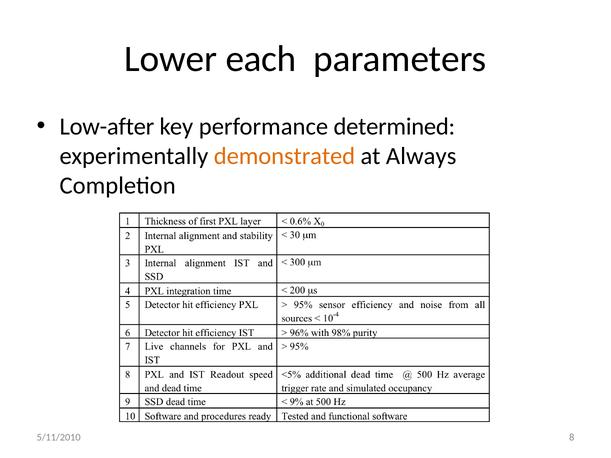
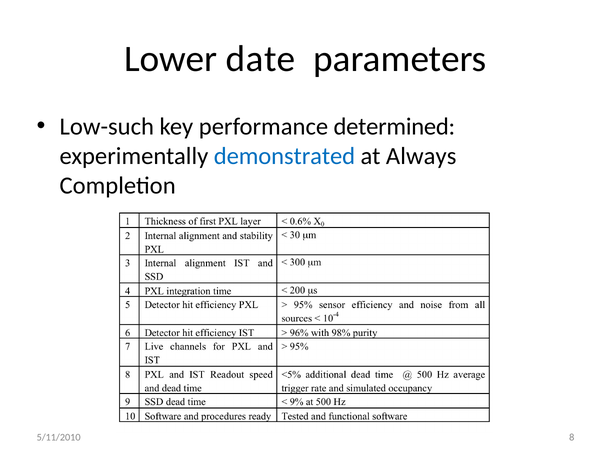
each: each -> date
Low-after: Low-after -> Low-such
demonstrated colour: orange -> blue
